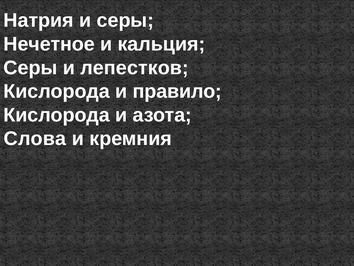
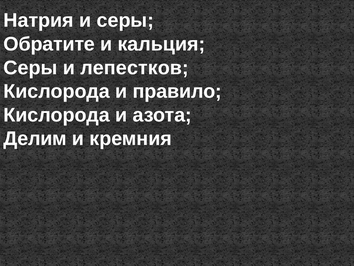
Нечетное: Нечетное -> Обратите
Слова: Слова -> Делим
